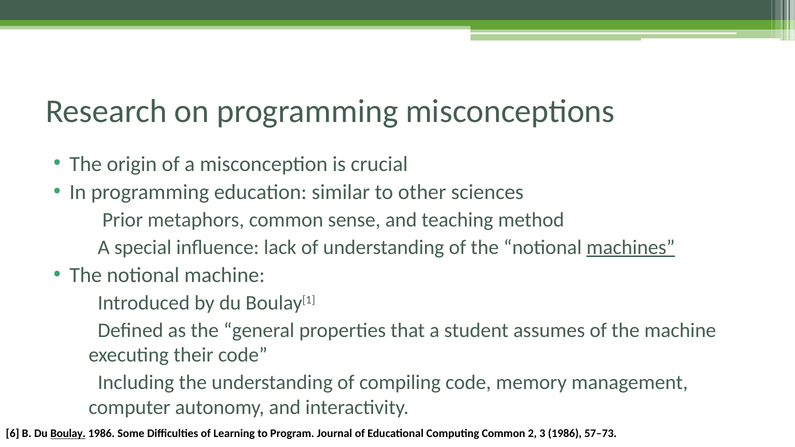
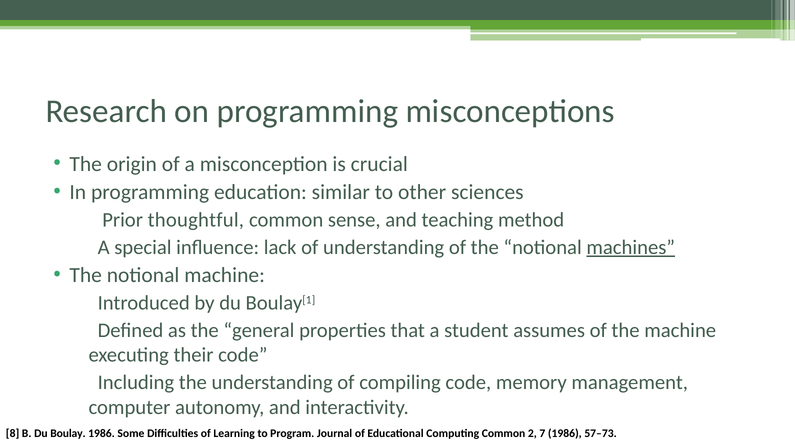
metaphors: metaphors -> thoughtful
6: 6 -> 8
Boulay underline: present -> none
3: 3 -> 7
